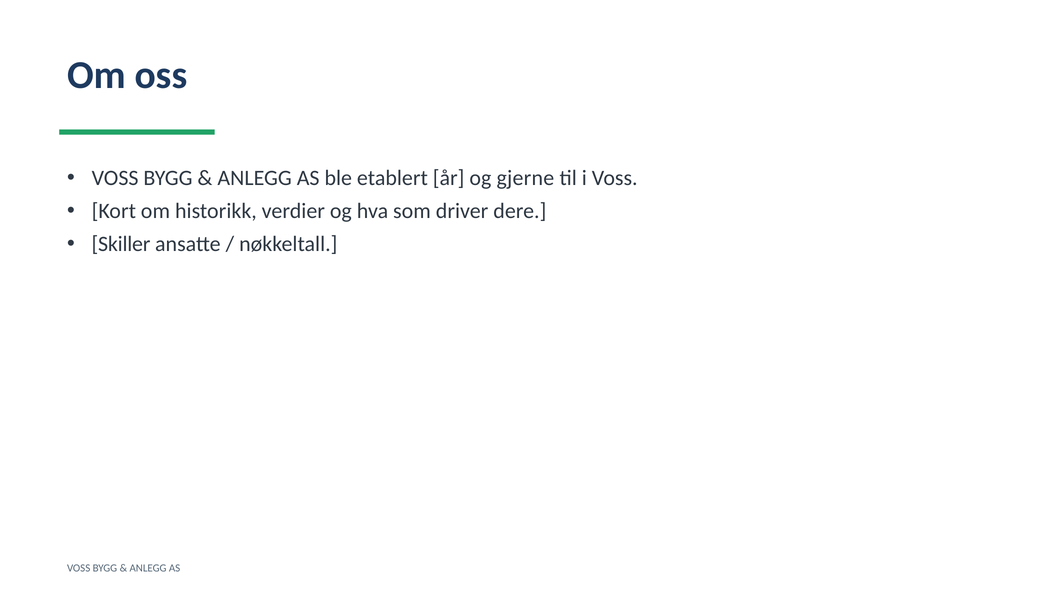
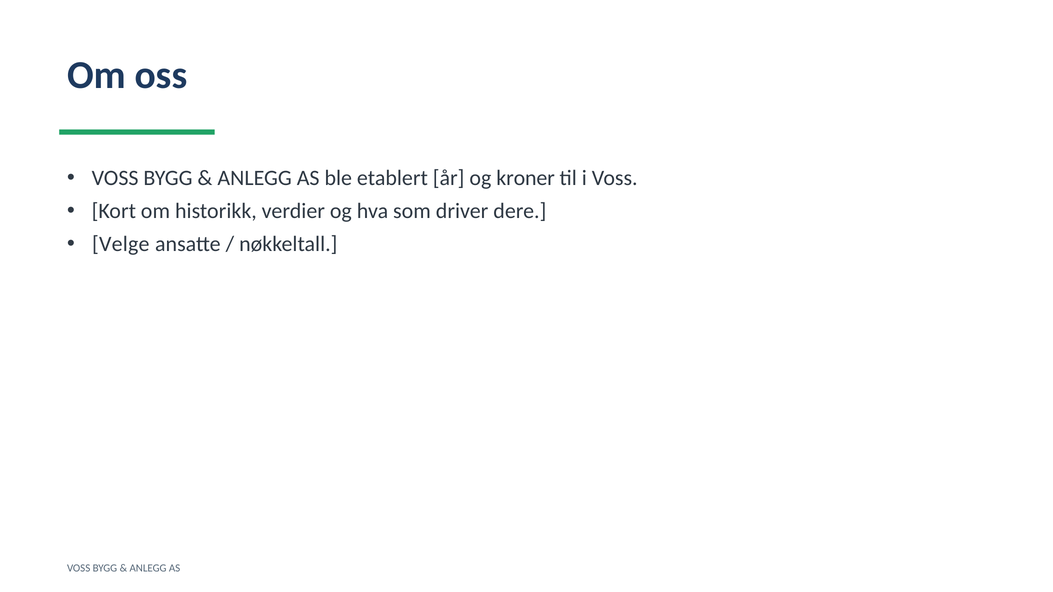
gjerne: gjerne -> kroner
Skiller: Skiller -> Velge
